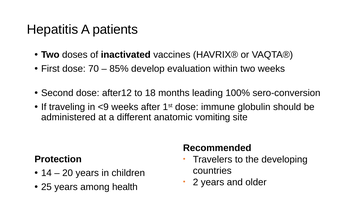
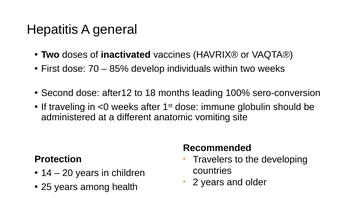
patients: patients -> general
evaluation: evaluation -> individuals
<9: <9 -> <0
